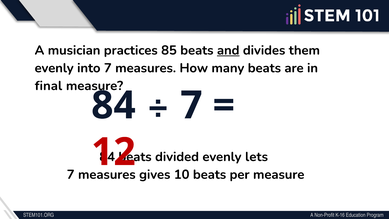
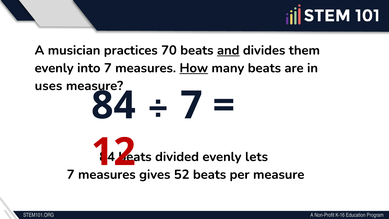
85: 85 -> 70
How underline: none -> present
final: final -> uses
10: 10 -> 52
